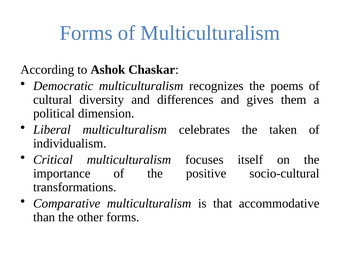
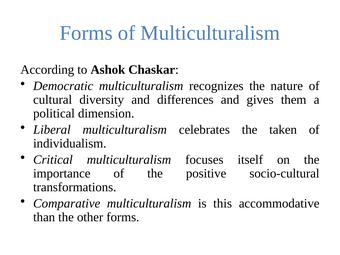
poems: poems -> nature
that: that -> this
